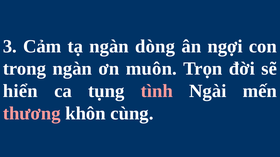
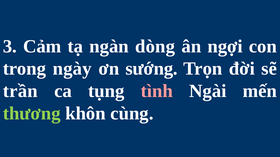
trong ngàn: ngàn -> ngày
muôn: muôn -> sướng
hiển: hiển -> trần
thương colour: pink -> light green
